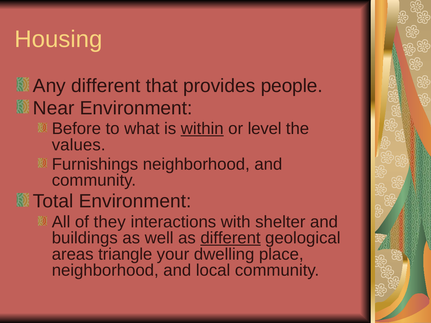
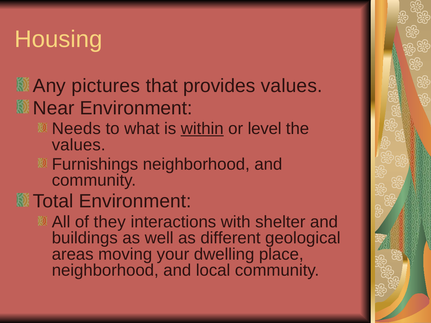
Any different: different -> pictures
provides people: people -> values
Before: Before -> Needs
different at (231, 238) underline: present -> none
triangle: triangle -> moving
